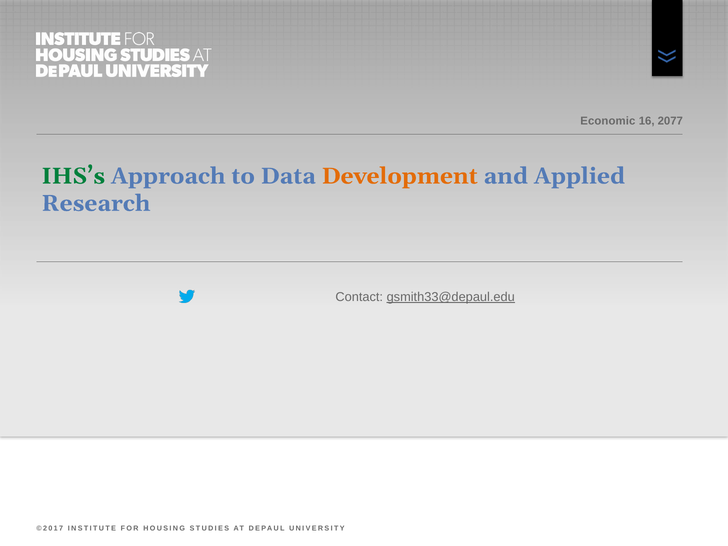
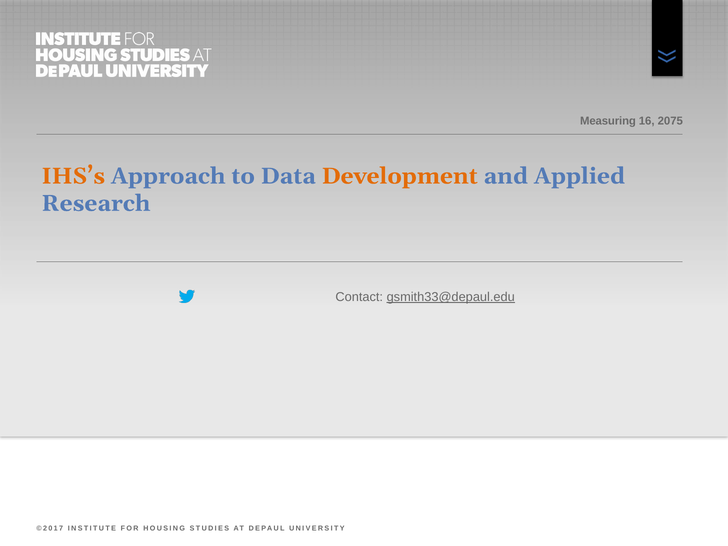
Economic: Economic -> Measuring
2077: 2077 -> 2075
IHS’s colour: green -> orange
